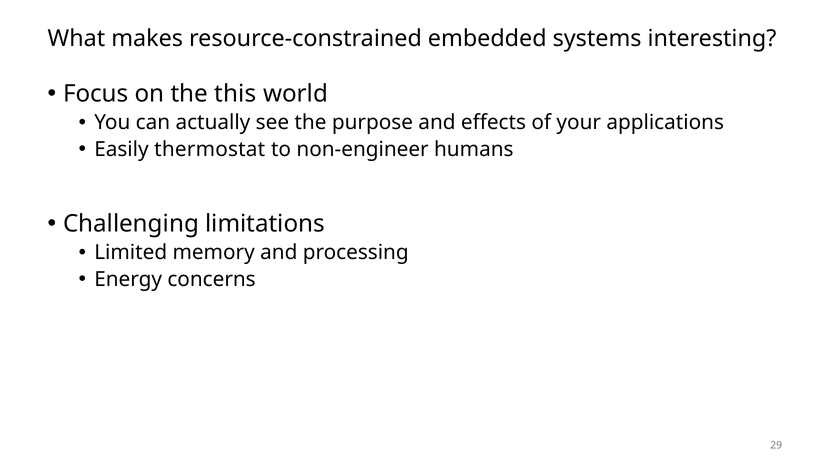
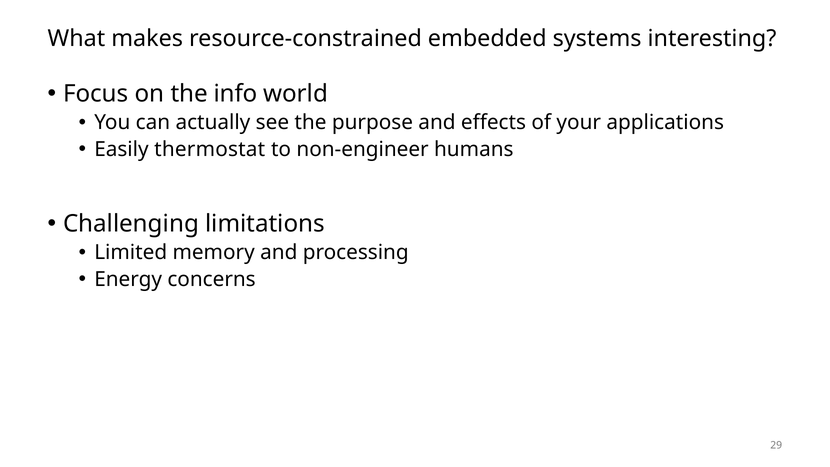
this: this -> info
